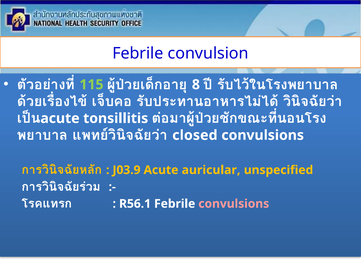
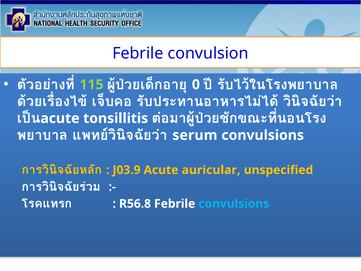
8: 8 -> 0
closed: closed -> serum
R56.1: R56.1 -> R56.8
convulsions at (234, 204) colour: pink -> light blue
